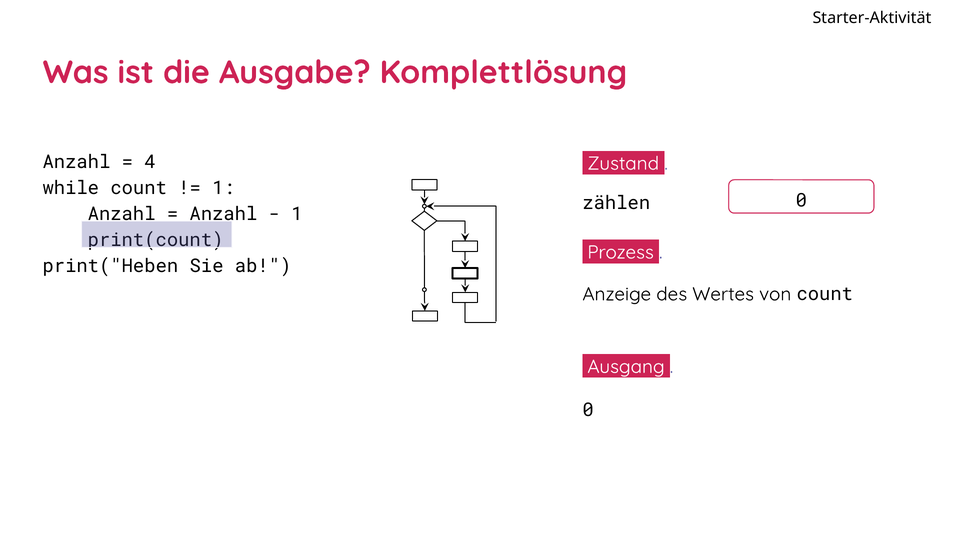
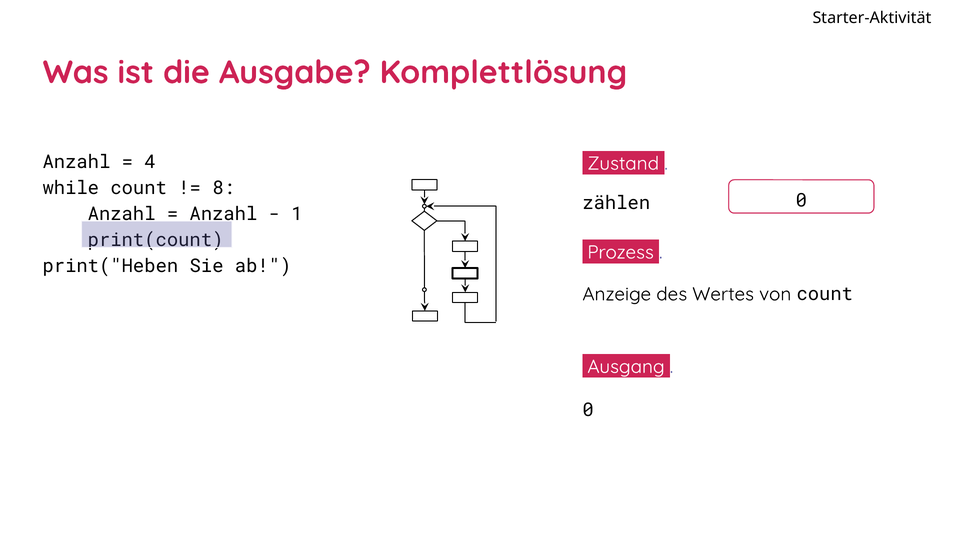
1 at (224, 188): 1 -> 8
